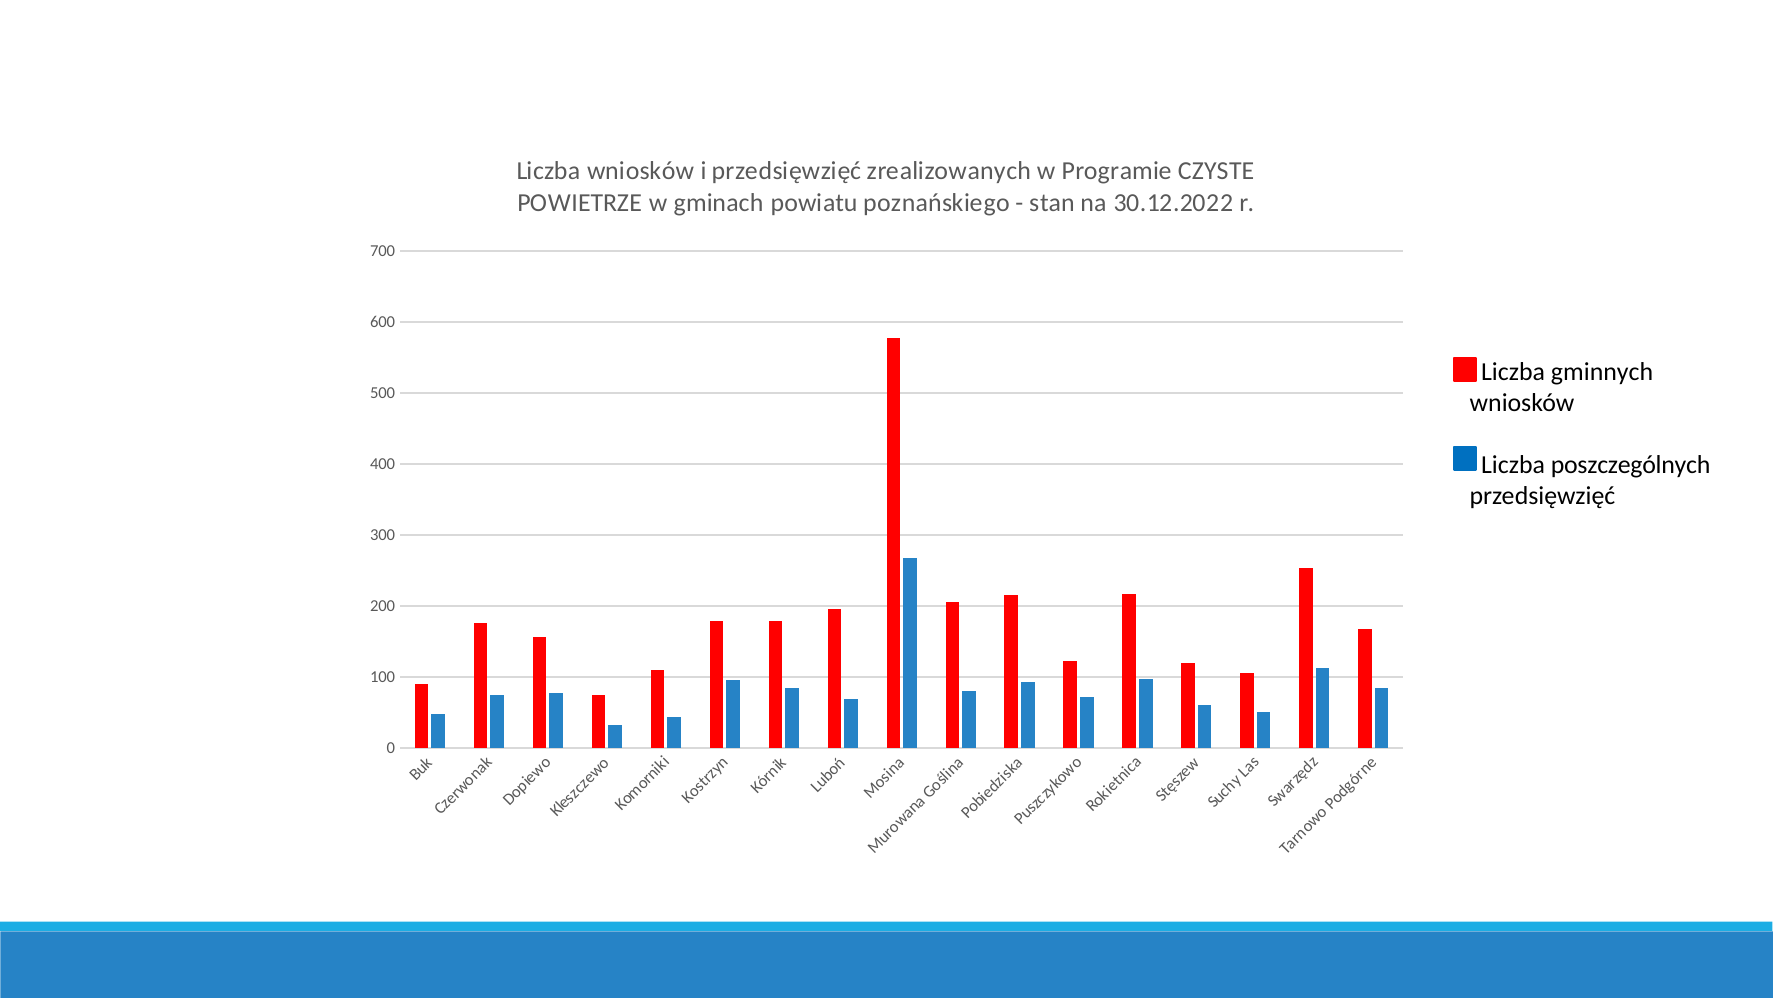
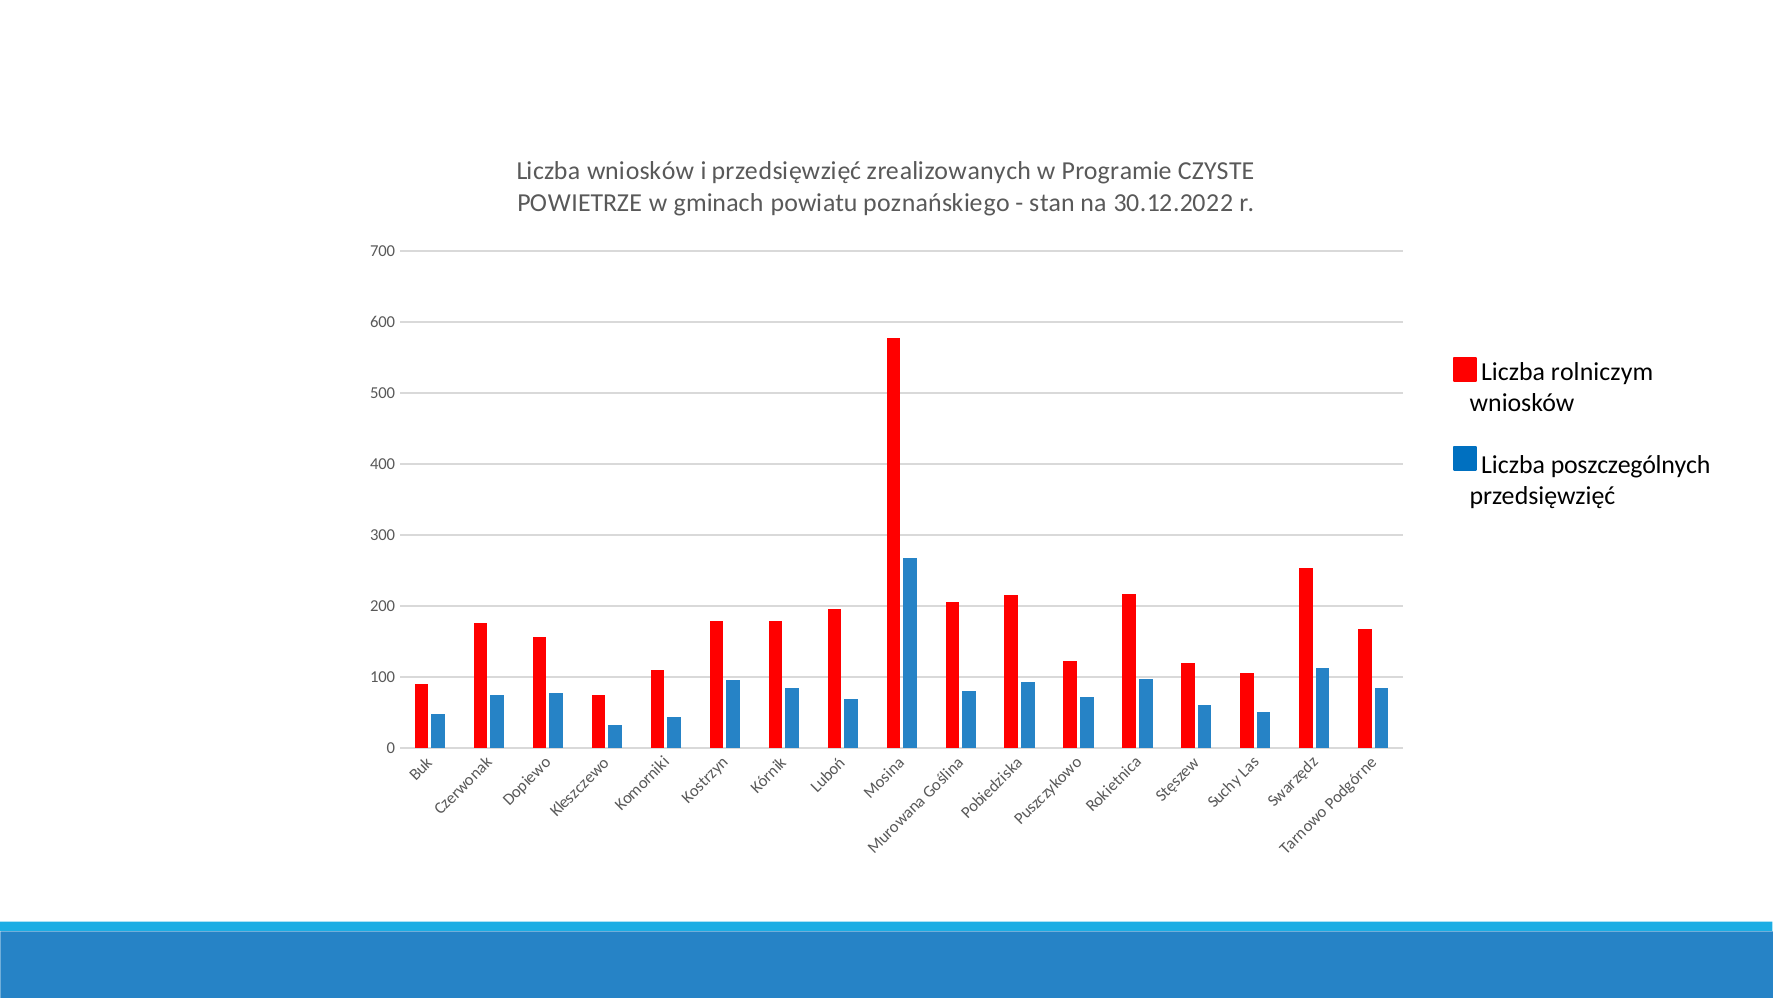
gminnych: gminnych -> rolniczym
